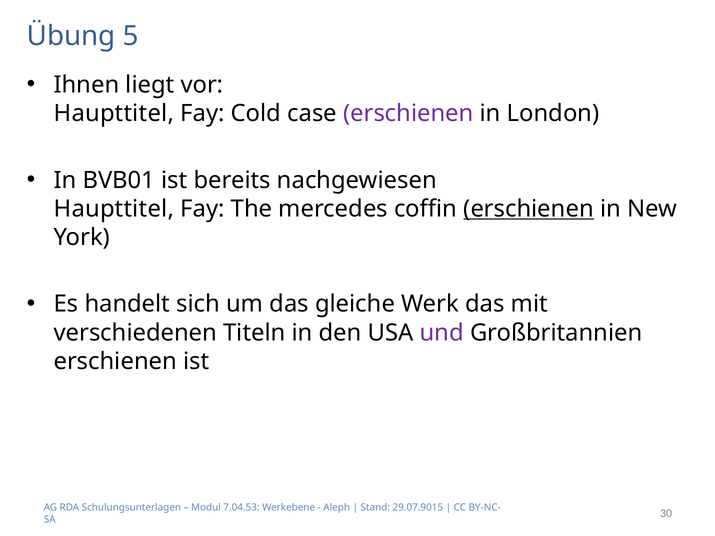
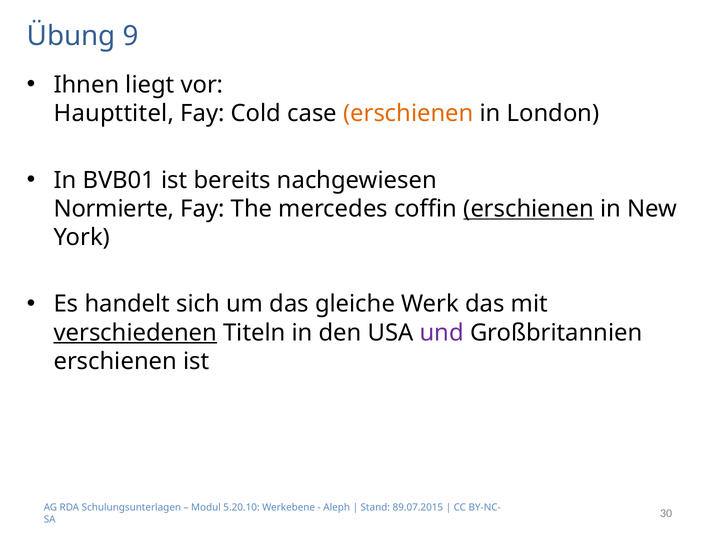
5: 5 -> 9
erschienen at (408, 114) colour: purple -> orange
Haupttitel at (114, 209): Haupttitel -> Normierte
verschiedenen underline: none -> present
7.04.53: 7.04.53 -> 5.20.10
29.07.9015: 29.07.9015 -> 89.07.2015
